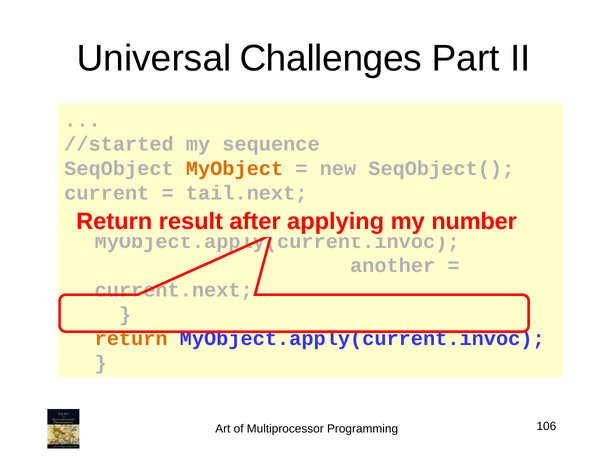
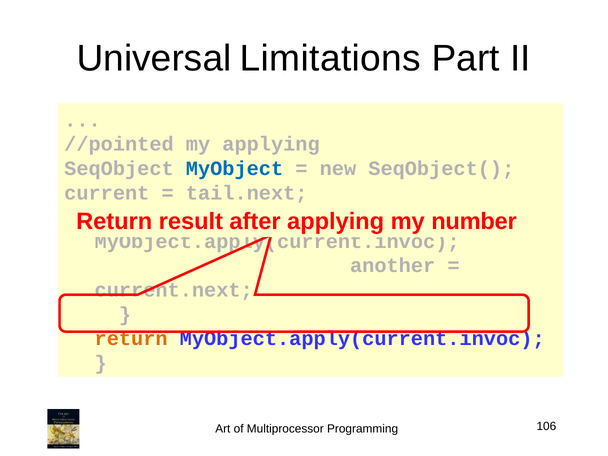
Challenges: Challenges -> Limitations
//started: //started -> //pointed
my sequence: sequence -> applying
MyObject colour: orange -> blue
